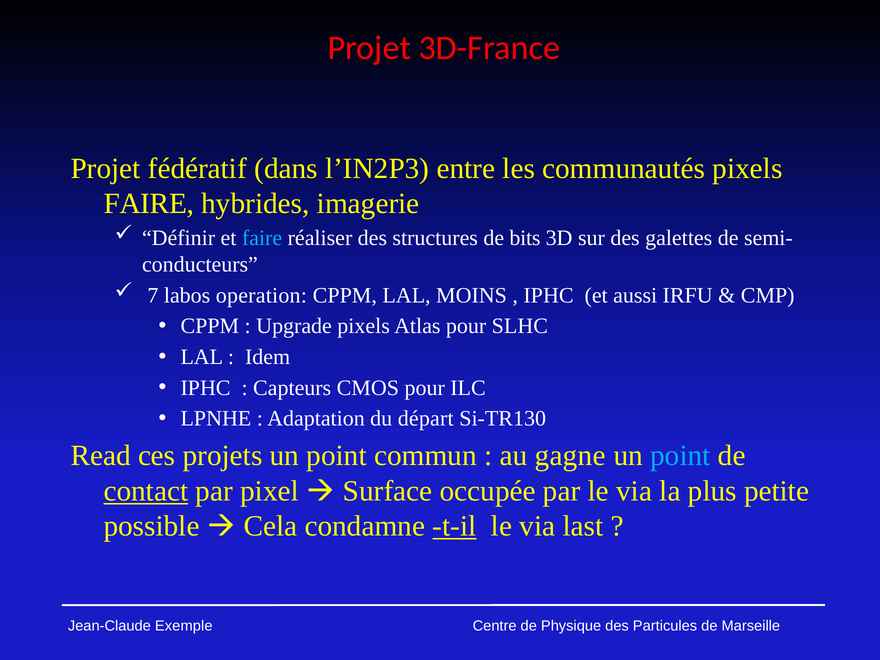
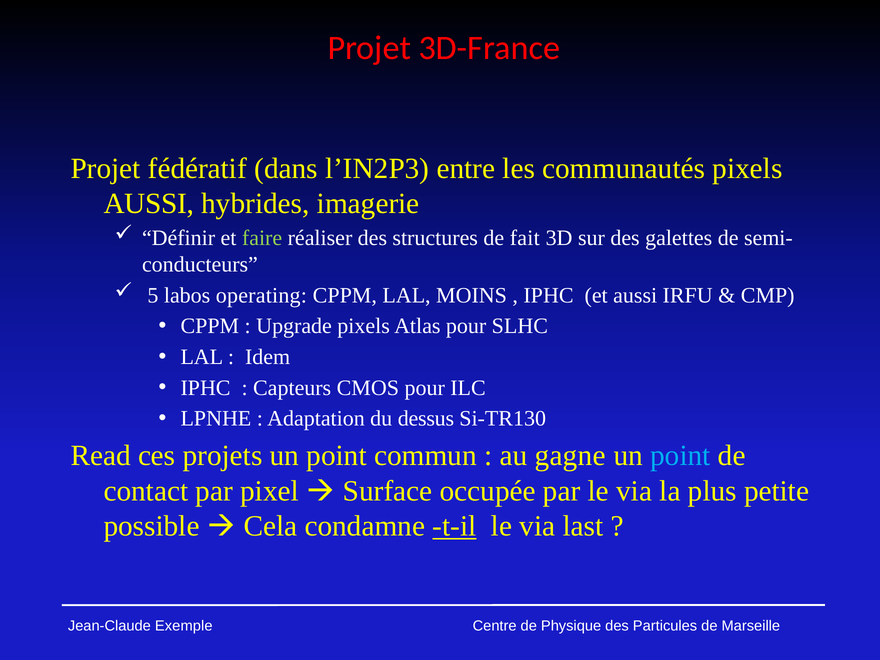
FAIRE at (149, 204): FAIRE -> AUSSI
faire at (262, 238) colour: light blue -> light green
bits: bits -> fait
7: 7 -> 5
operation: operation -> operating
départ: départ -> dessus
contact underline: present -> none
